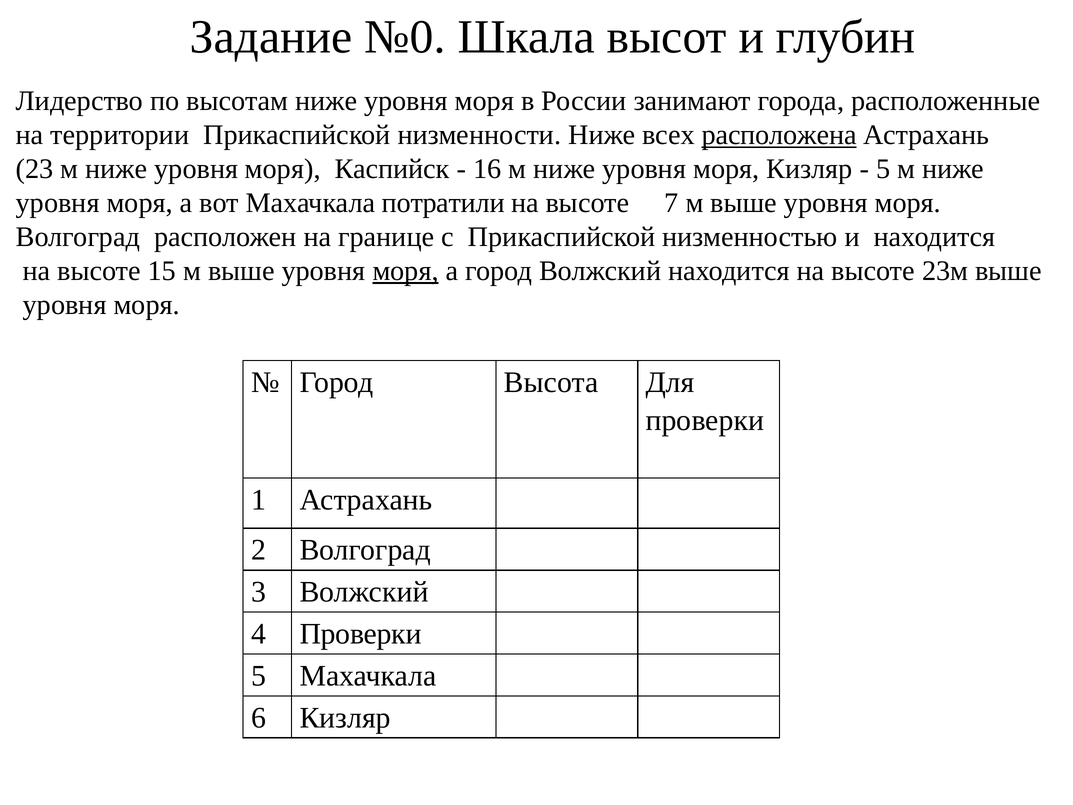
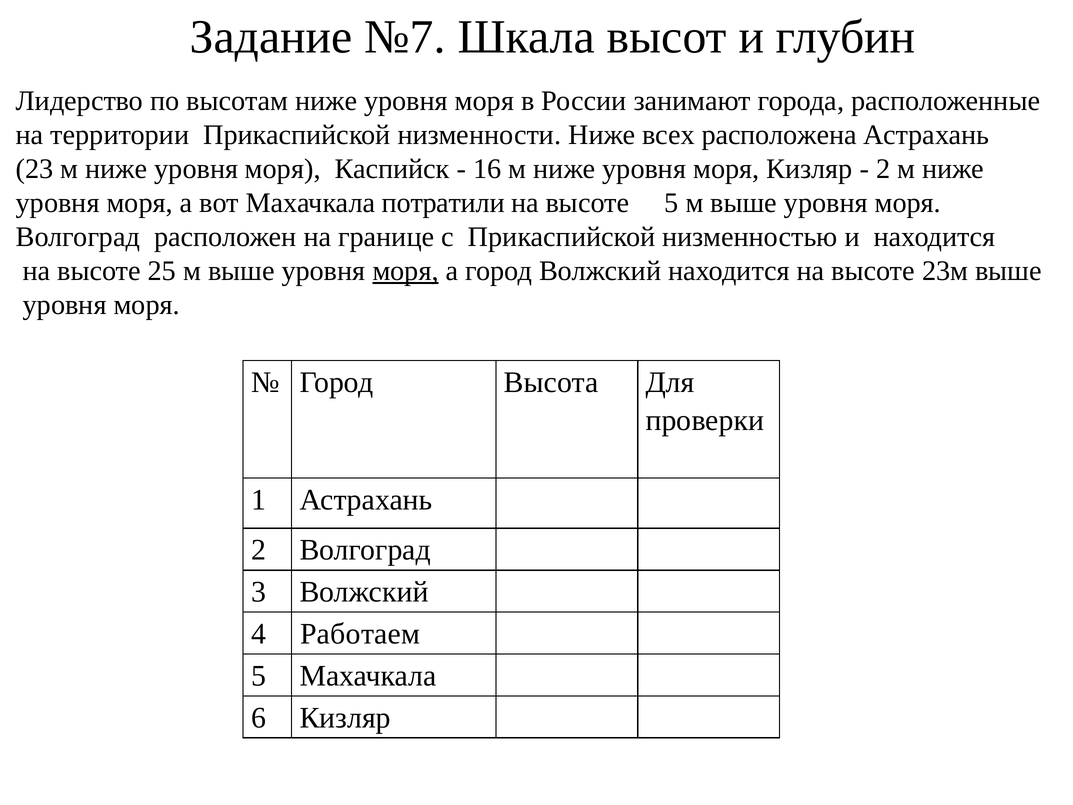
№0: №0 -> №7
расположена underline: present -> none
5 at (883, 169): 5 -> 2
высоте 7: 7 -> 5
15: 15 -> 25
4 Проверки: Проверки -> Работаем
